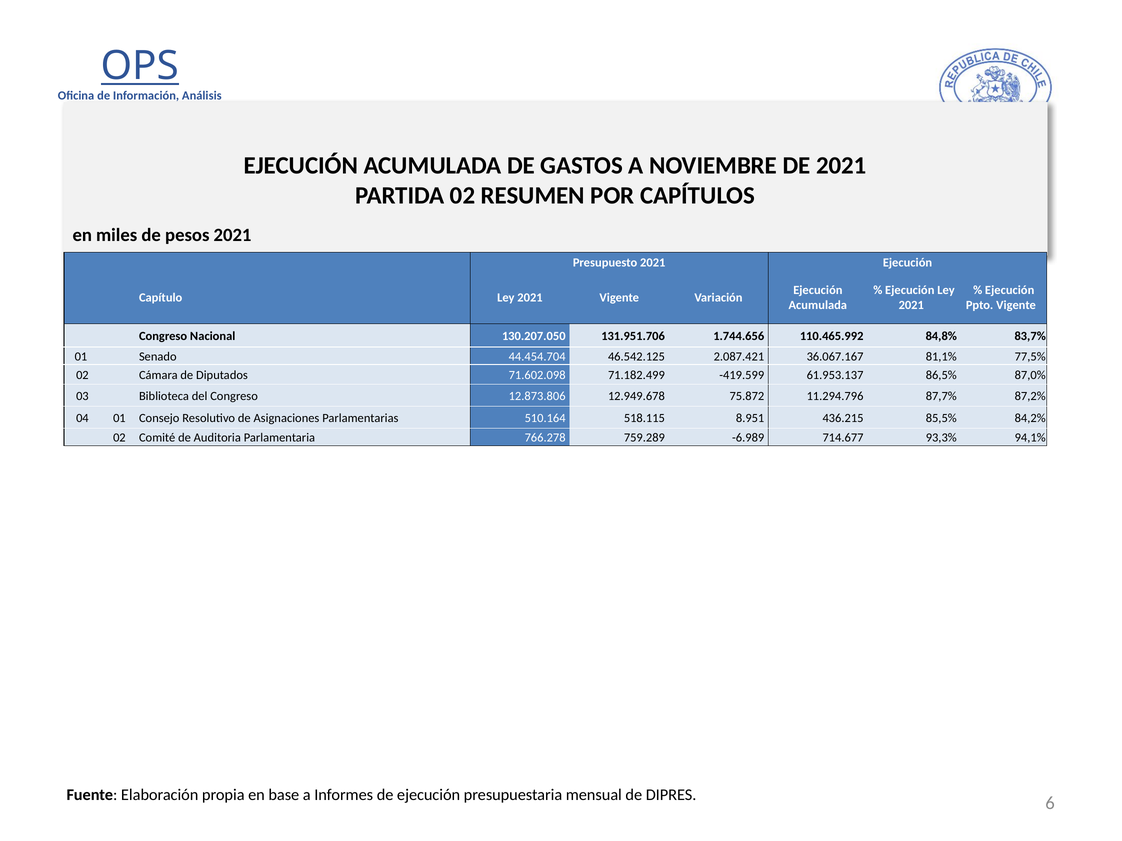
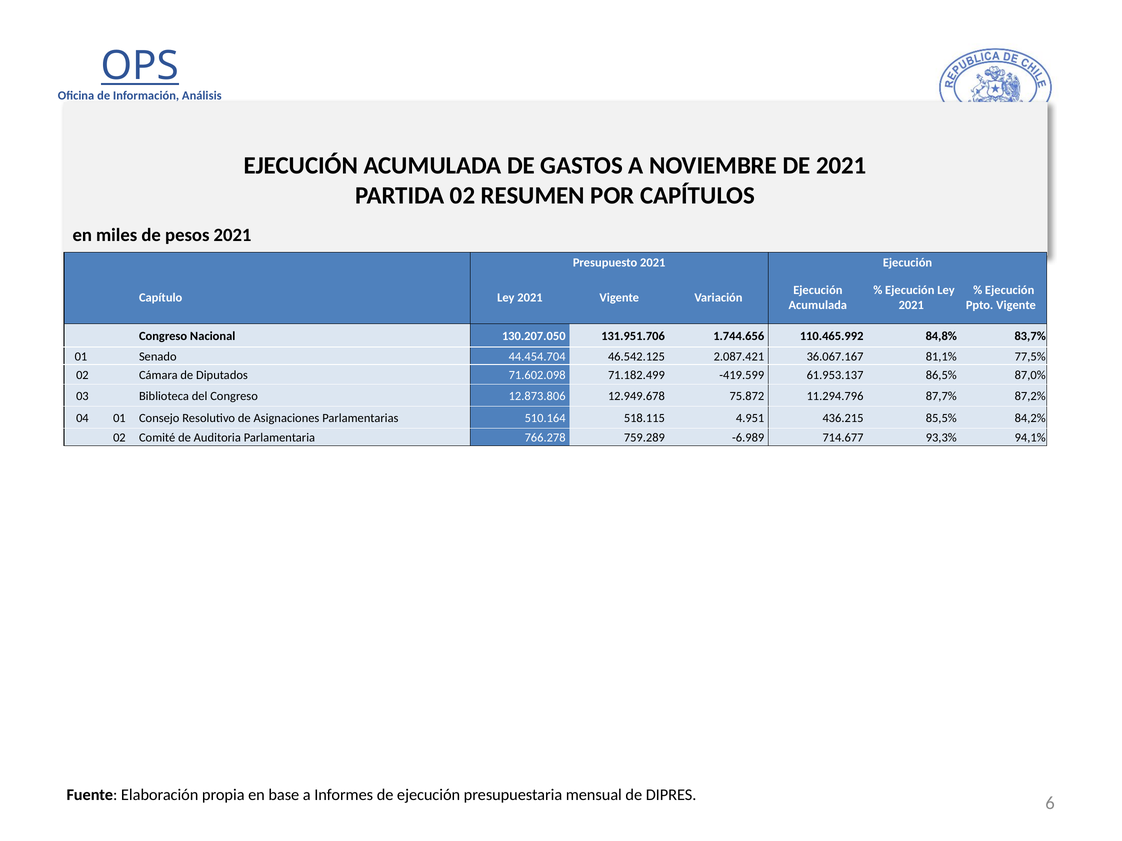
8.951: 8.951 -> 4.951
